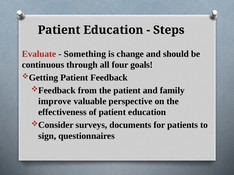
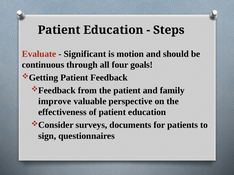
Something: Something -> Significant
change: change -> motion
